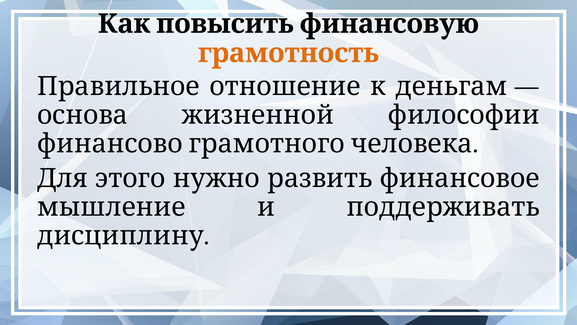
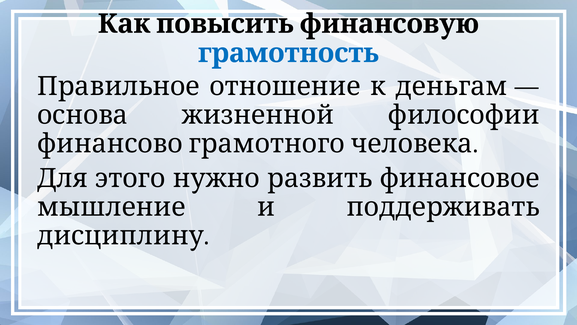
грамотность colour: orange -> blue
